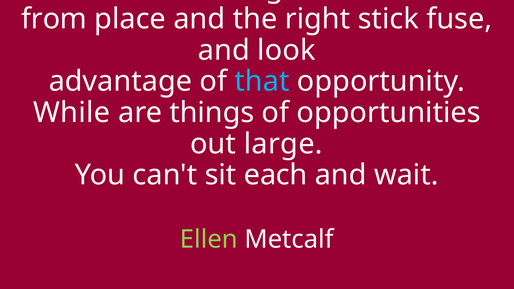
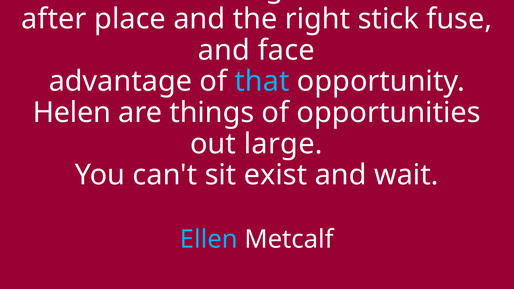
from: from -> after
look: look -> face
While: While -> Helen
each: each -> exist
Ellen colour: light green -> light blue
